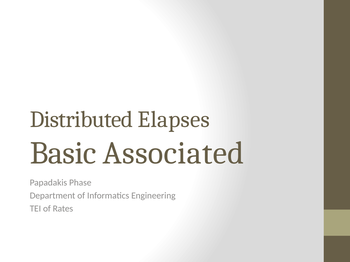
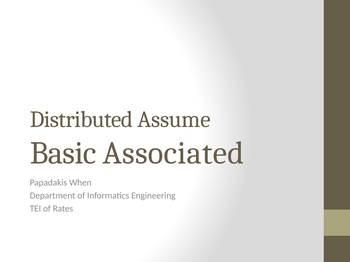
Elapses: Elapses -> Assume
Phase: Phase -> When
